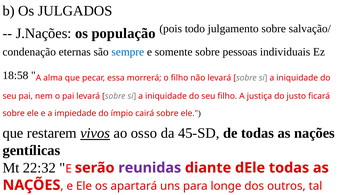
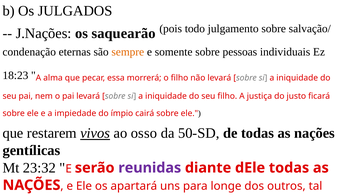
população: população -> saquearão
sempre colour: blue -> orange
18:58: 18:58 -> 18:23
45-SD: 45-SD -> 50-SD
22:32: 22:32 -> 23:32
